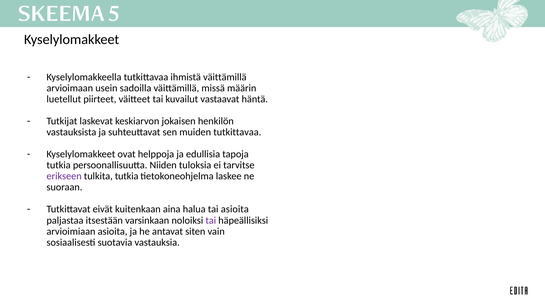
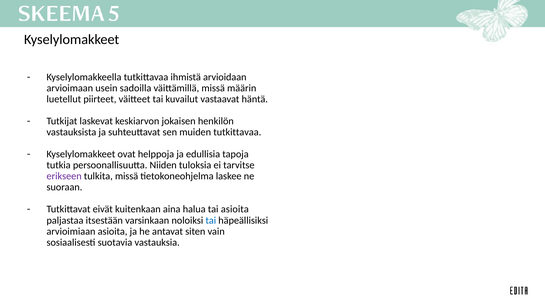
ihmistä väittämillä: väittämillä -> arvioidaan
tulkita tutkia: tutkia -> missä
tai at (211, 221) colour: purple -> blue
